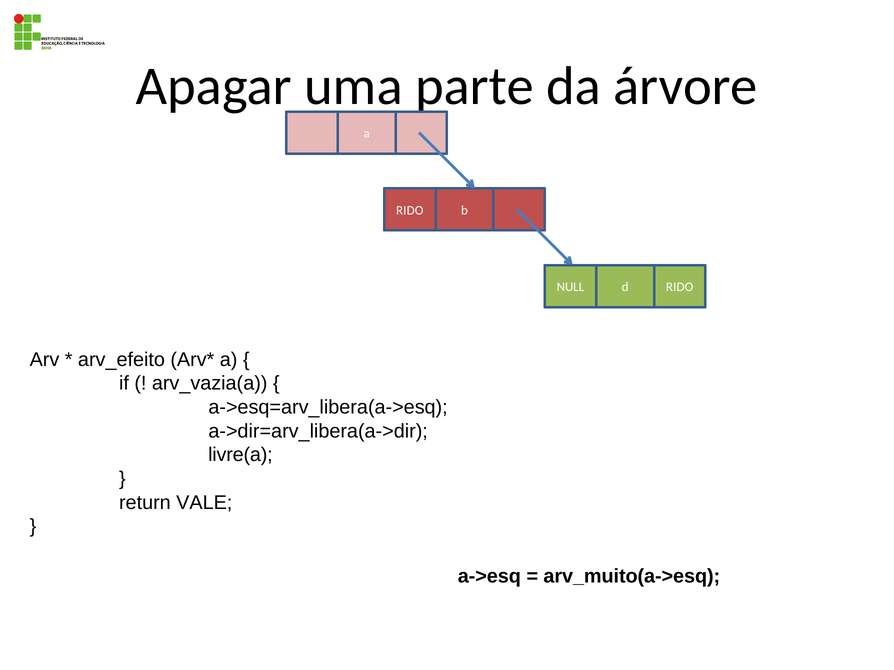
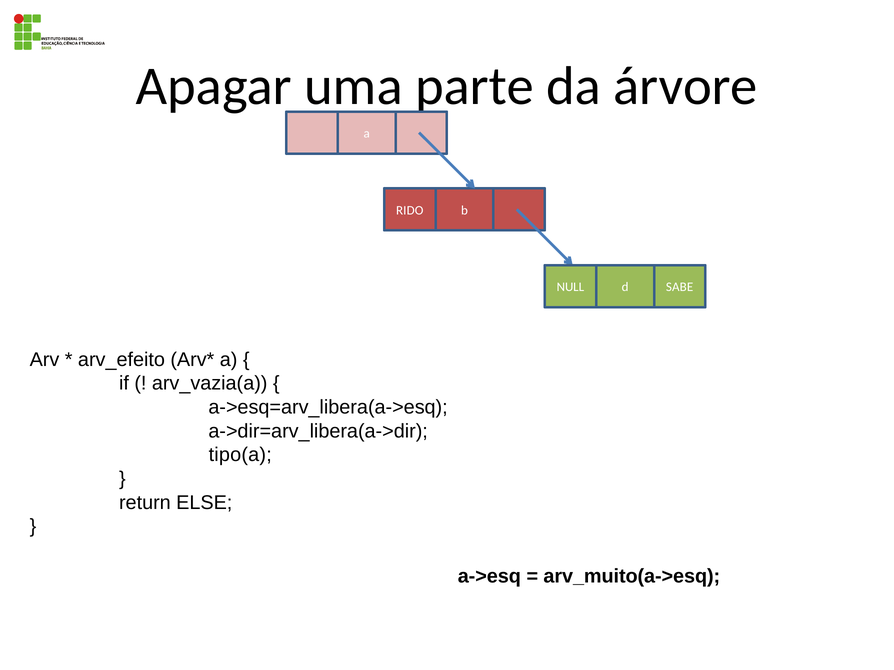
d RIDO: RIDO -> SABE
livre(a: livre(a -> tipo(a
VALE: VALE -> ELSE
